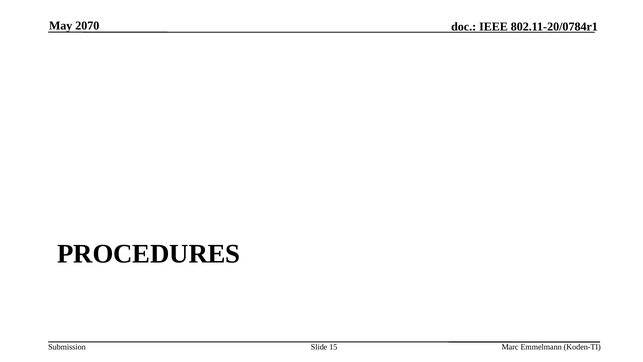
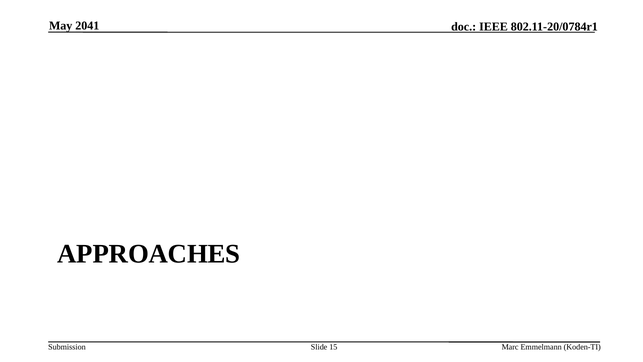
2070: 2070 -> 2041
PROCEDURES: PROCEDURES -> APPROACHES
